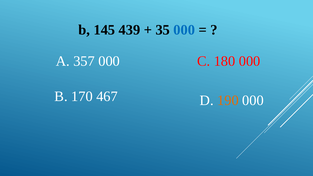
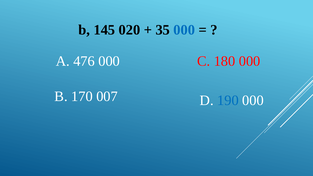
439: 439 -> 020
357: 357 -> 476
467: 467 -> 007
190 colour: orange -> blue
